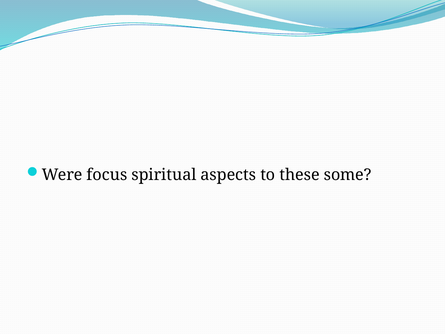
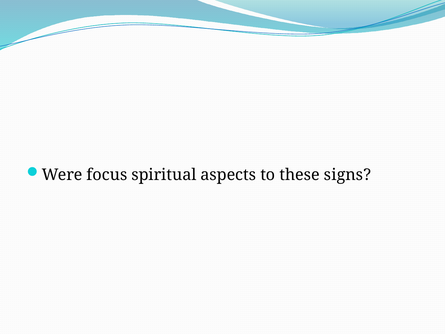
some: some -> signs
